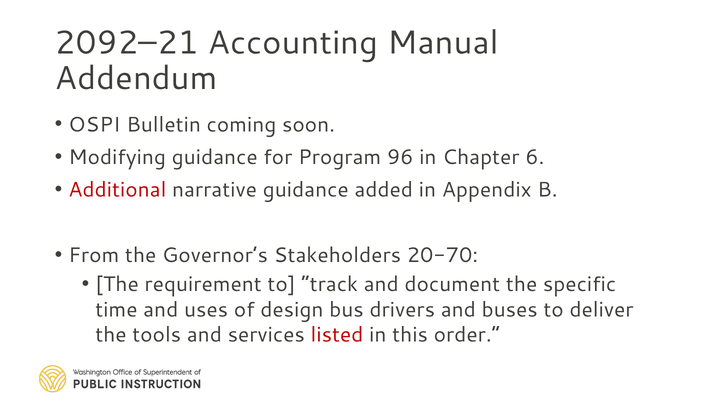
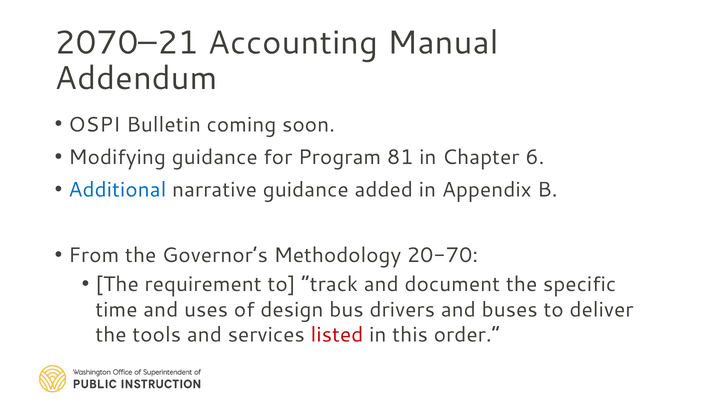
2092–21: 2092–21 -> 2070–21
96: 96 -> 81
Additional colour: red -> blue
Stakeholders: Stakeholders -> Methodology
